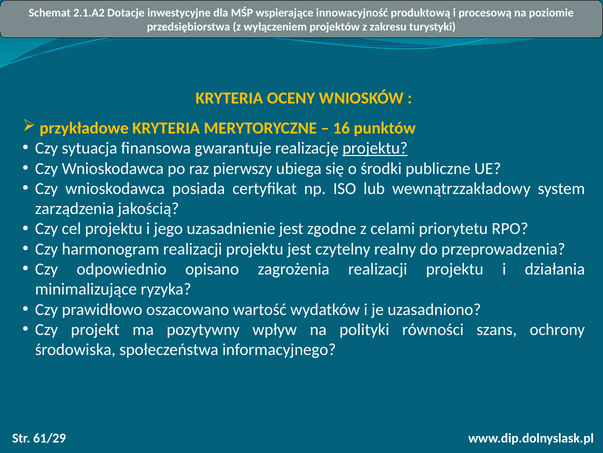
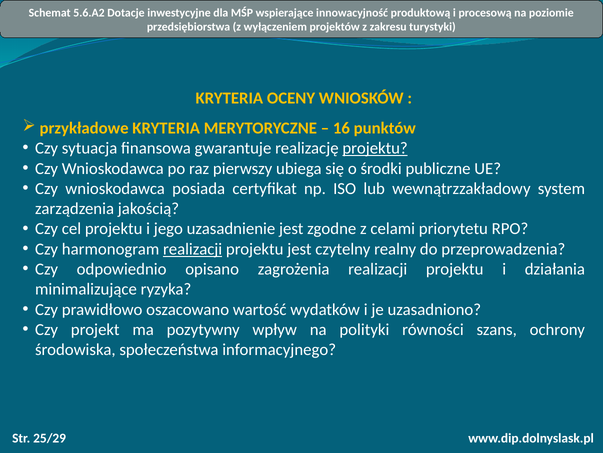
2.1.A2: 2.1.A2 -> 5.6.A2
realizacji at (193, 249) underline: none -> present
61/29: 61/29 -> 25/29
